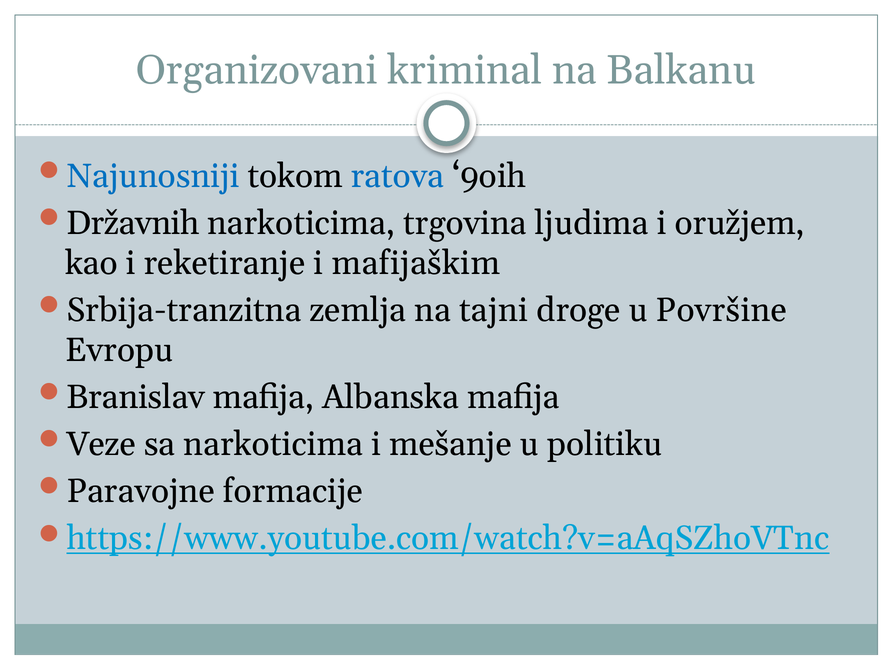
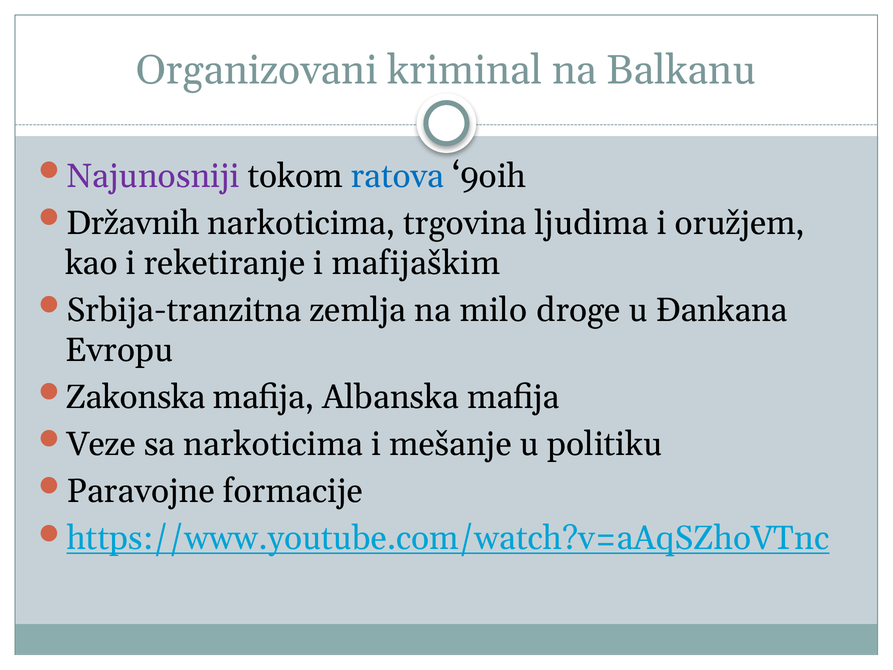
Najunosniji colour: blue -> purple
tajni: tajni -> milo
Površine: Površine -> Đankana
Branislav: Branislav -> Zakonska
